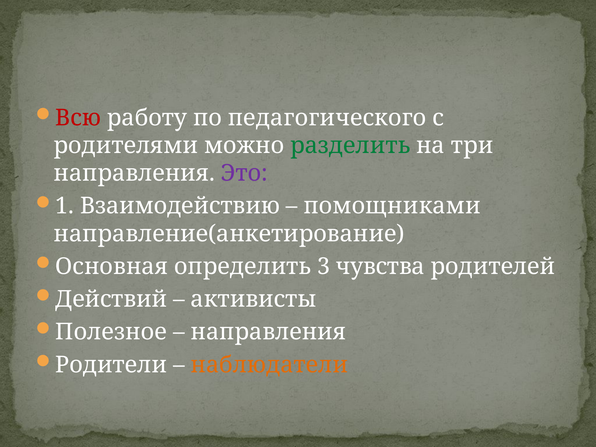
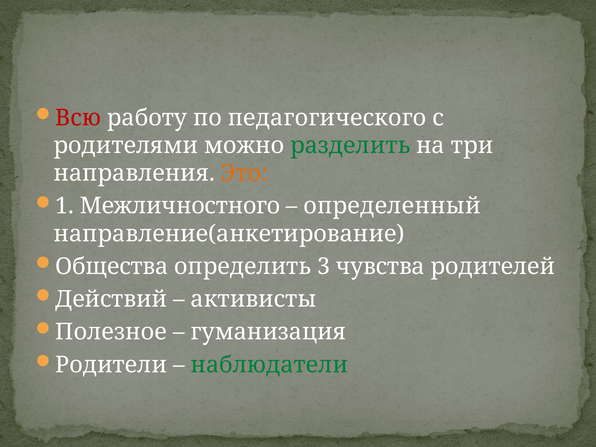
Это colour: purple -> orange
Взаимодействию: Взаимодействию -> Межличностного
помощниками: помощниками -> определенный
Основная: Основная -> Общества
направления at (268, 332): направления -> гуманизация
наблюдатели colour: orange -> green
